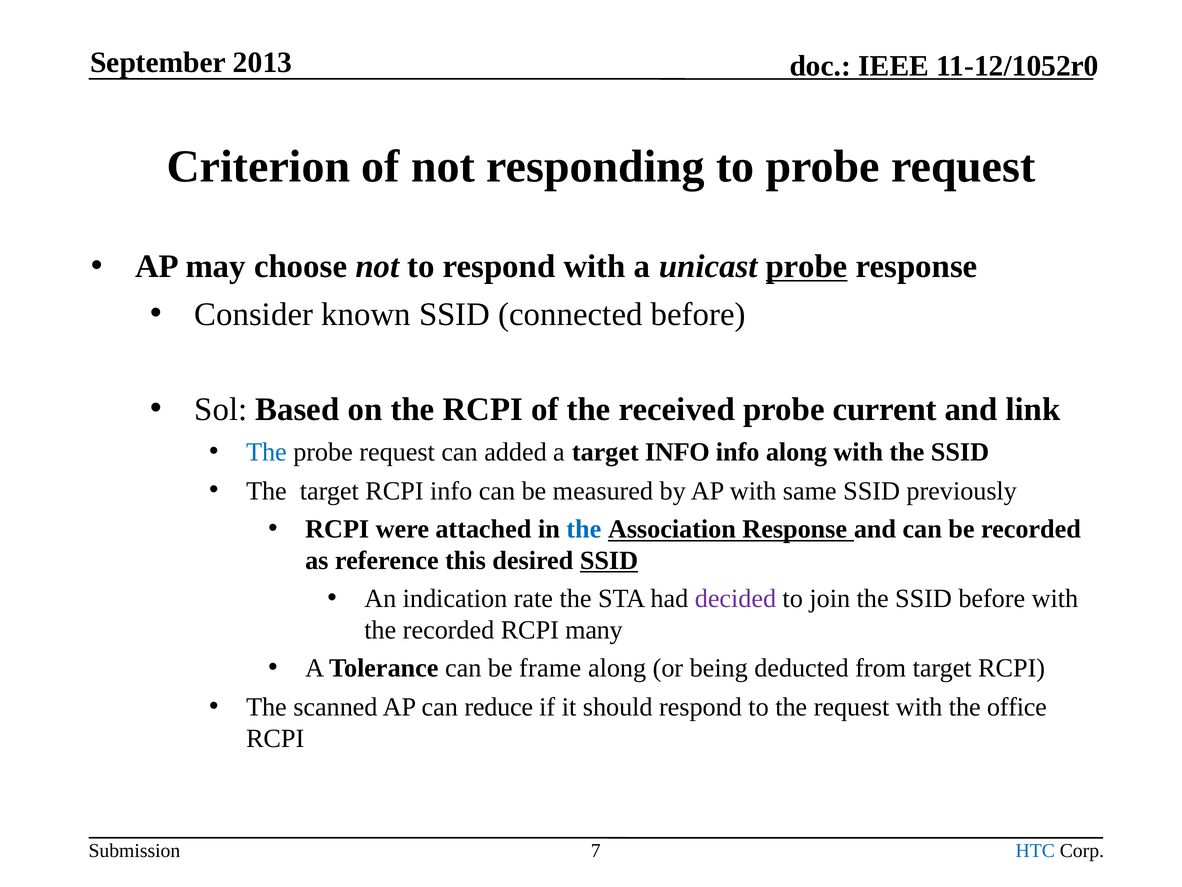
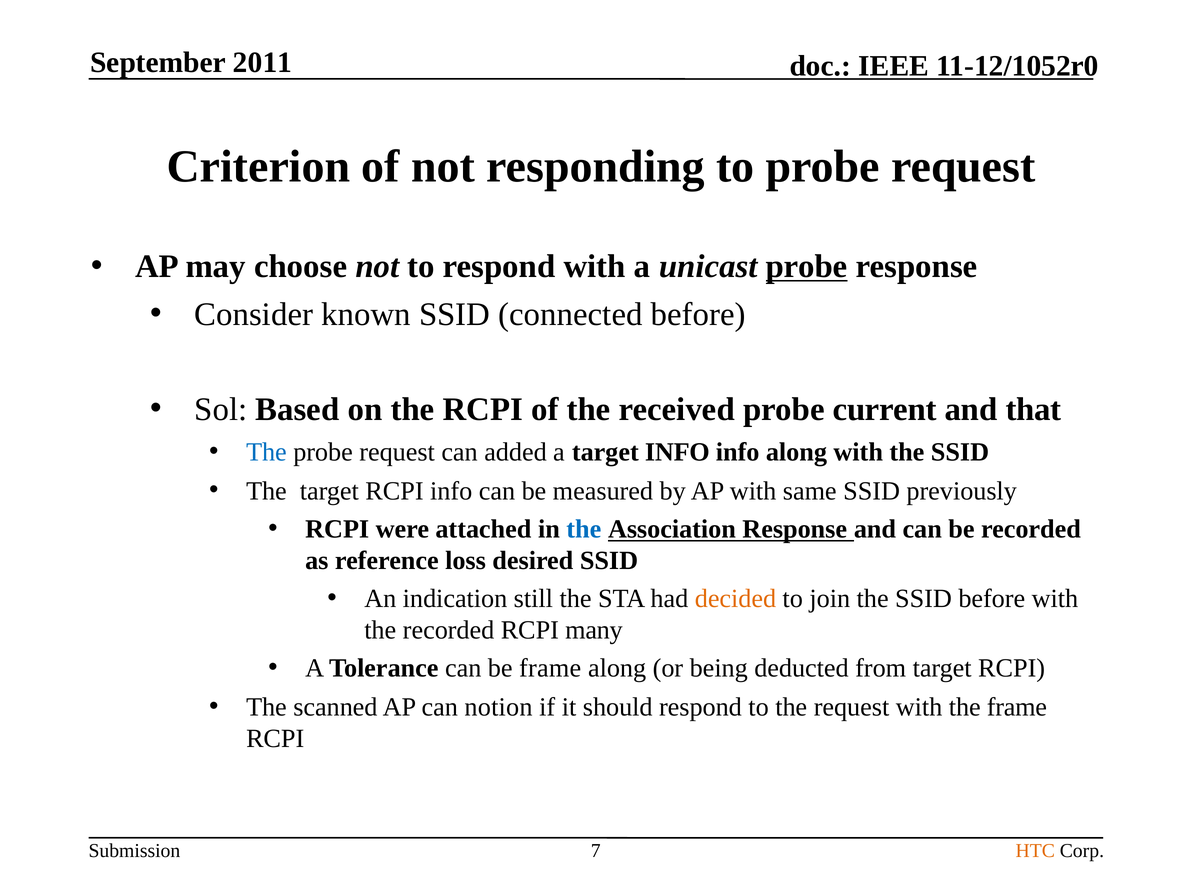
2013: 2013 -> 2011
link: link -> that
this: this -> loss
SSID at (609, 560) underline: present -> none
rate: rate -> still
decided colour: purple -> orange
reduce: reduce -> notion
the office: office -> frame
HTC colour: blue -> orange
